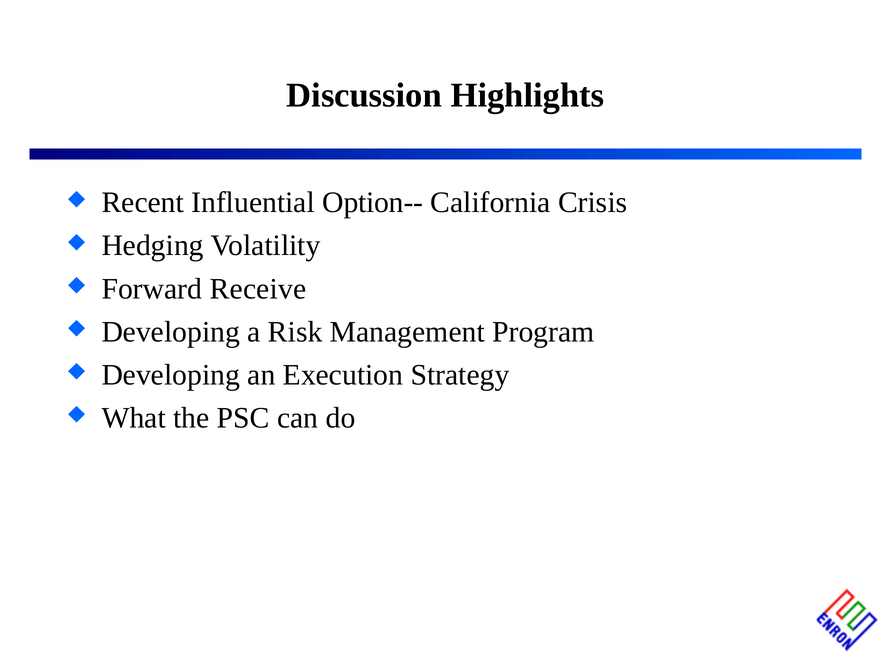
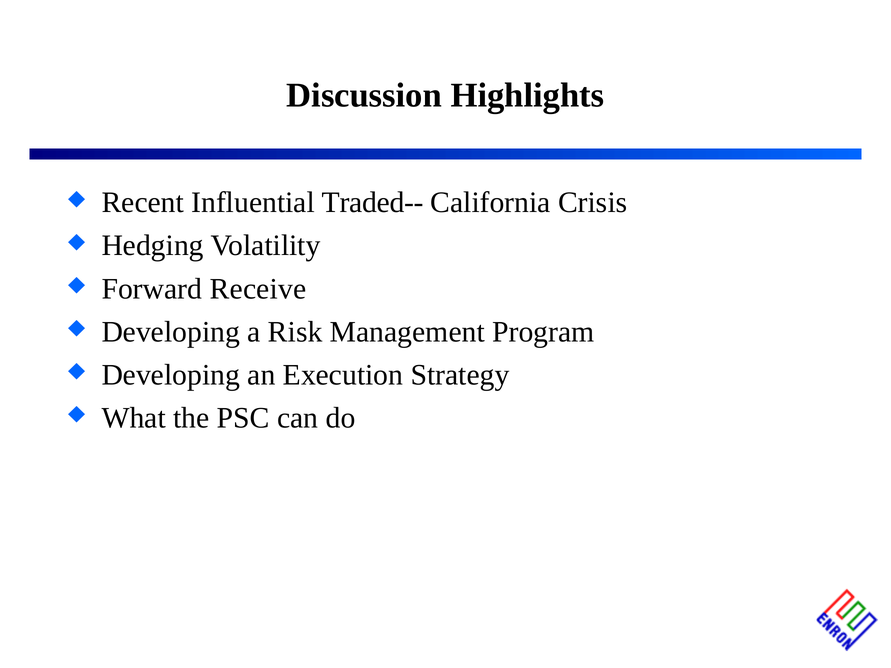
Option--: Option-- -> Traded--
